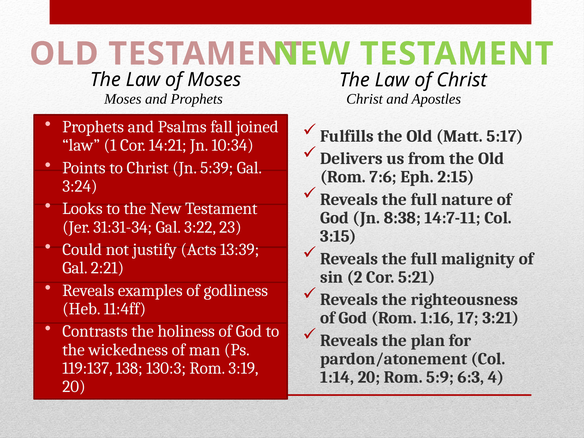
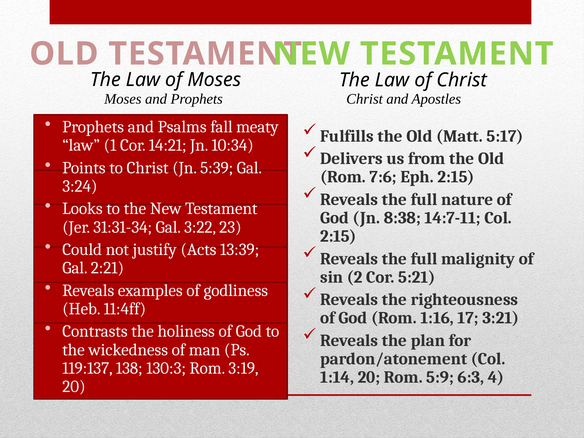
joined: joined -> meaty
3:15 at (338, 236): 3:15 -> 2:15
